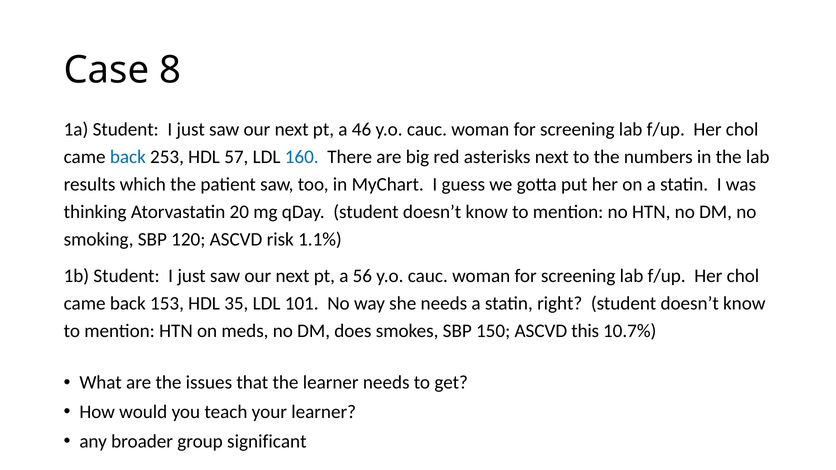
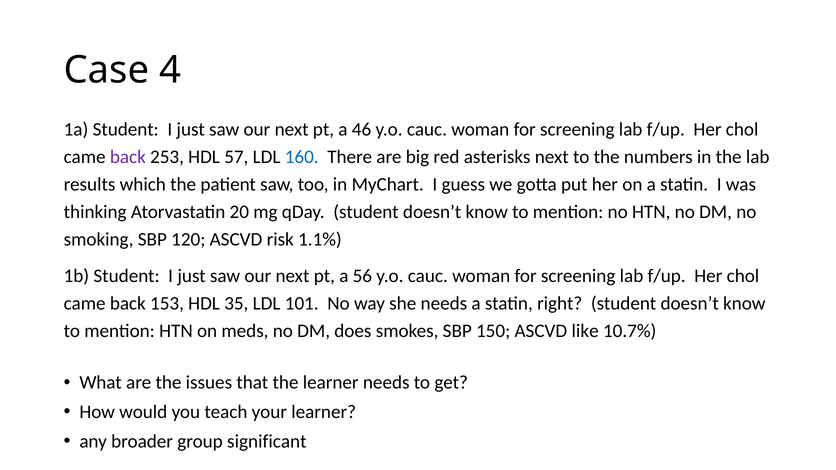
8: 8 -> 4
back at (128, 157) colour: blue -> purple
this: this -> like
